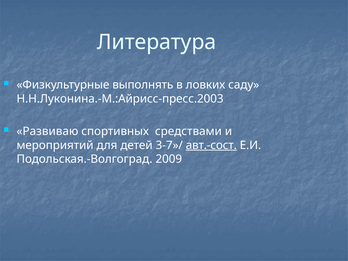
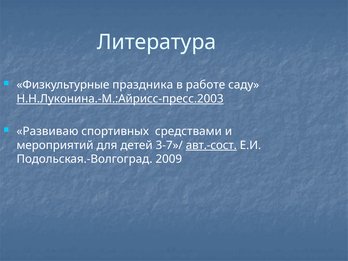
выполнять: выполнять -> праздника
ловких: ловких -> работе
Н.Н.Луконина.-М.:Айрисс-пресс.2003 underline: none -> present
